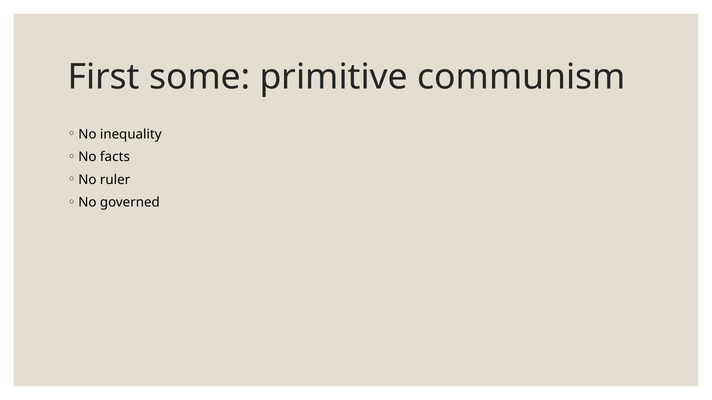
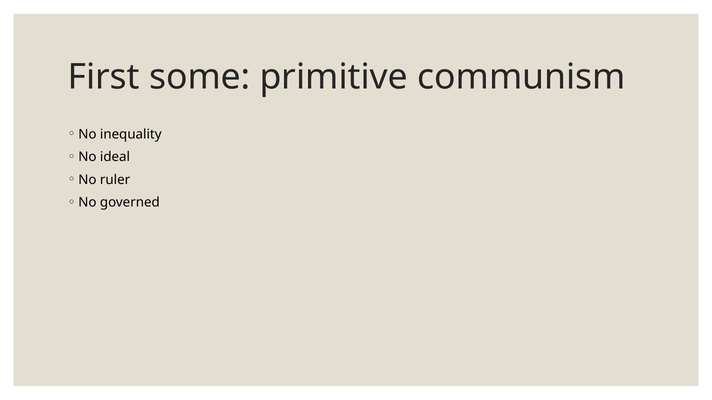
facts: facts -> ideal
